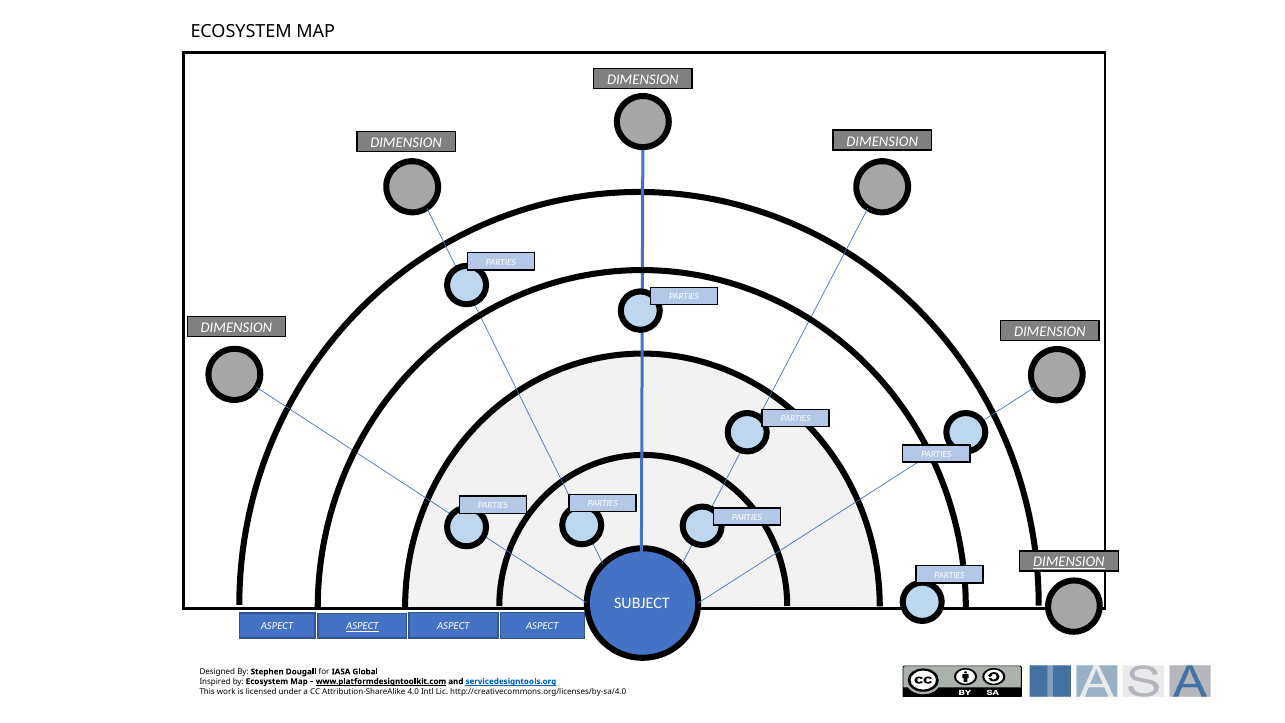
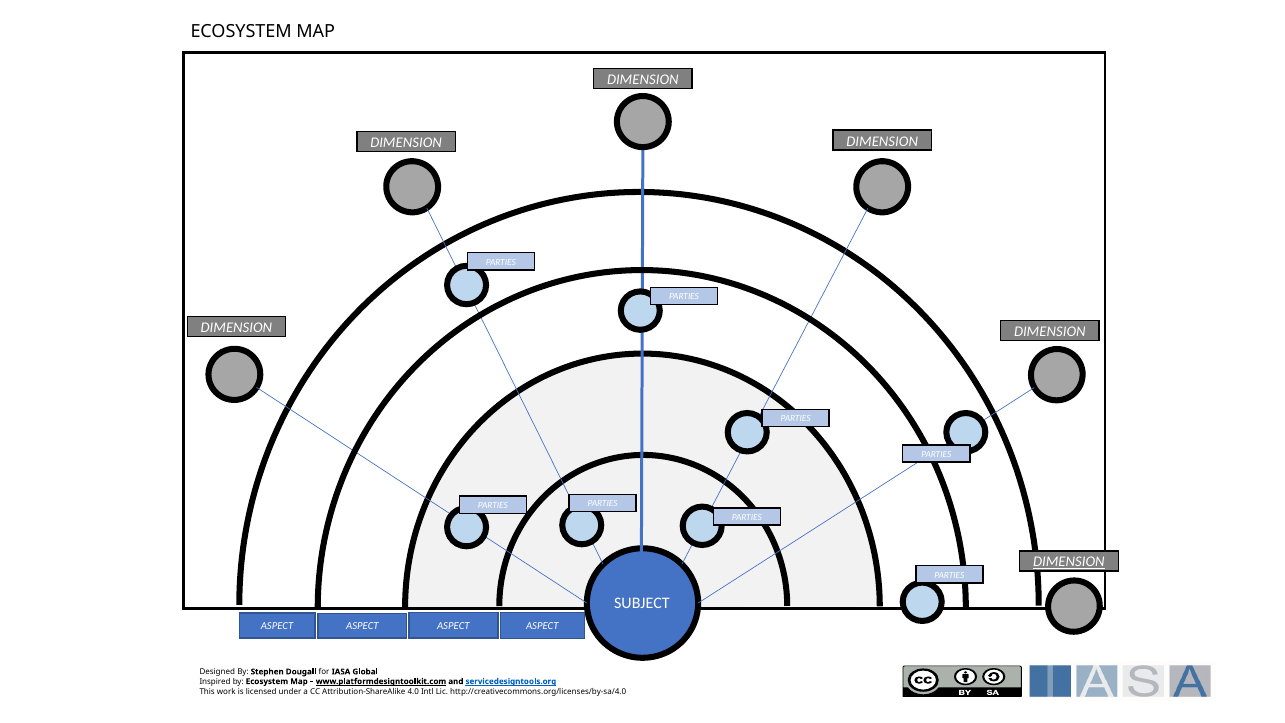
ASPECT at (362, 626) underline: present -> none
